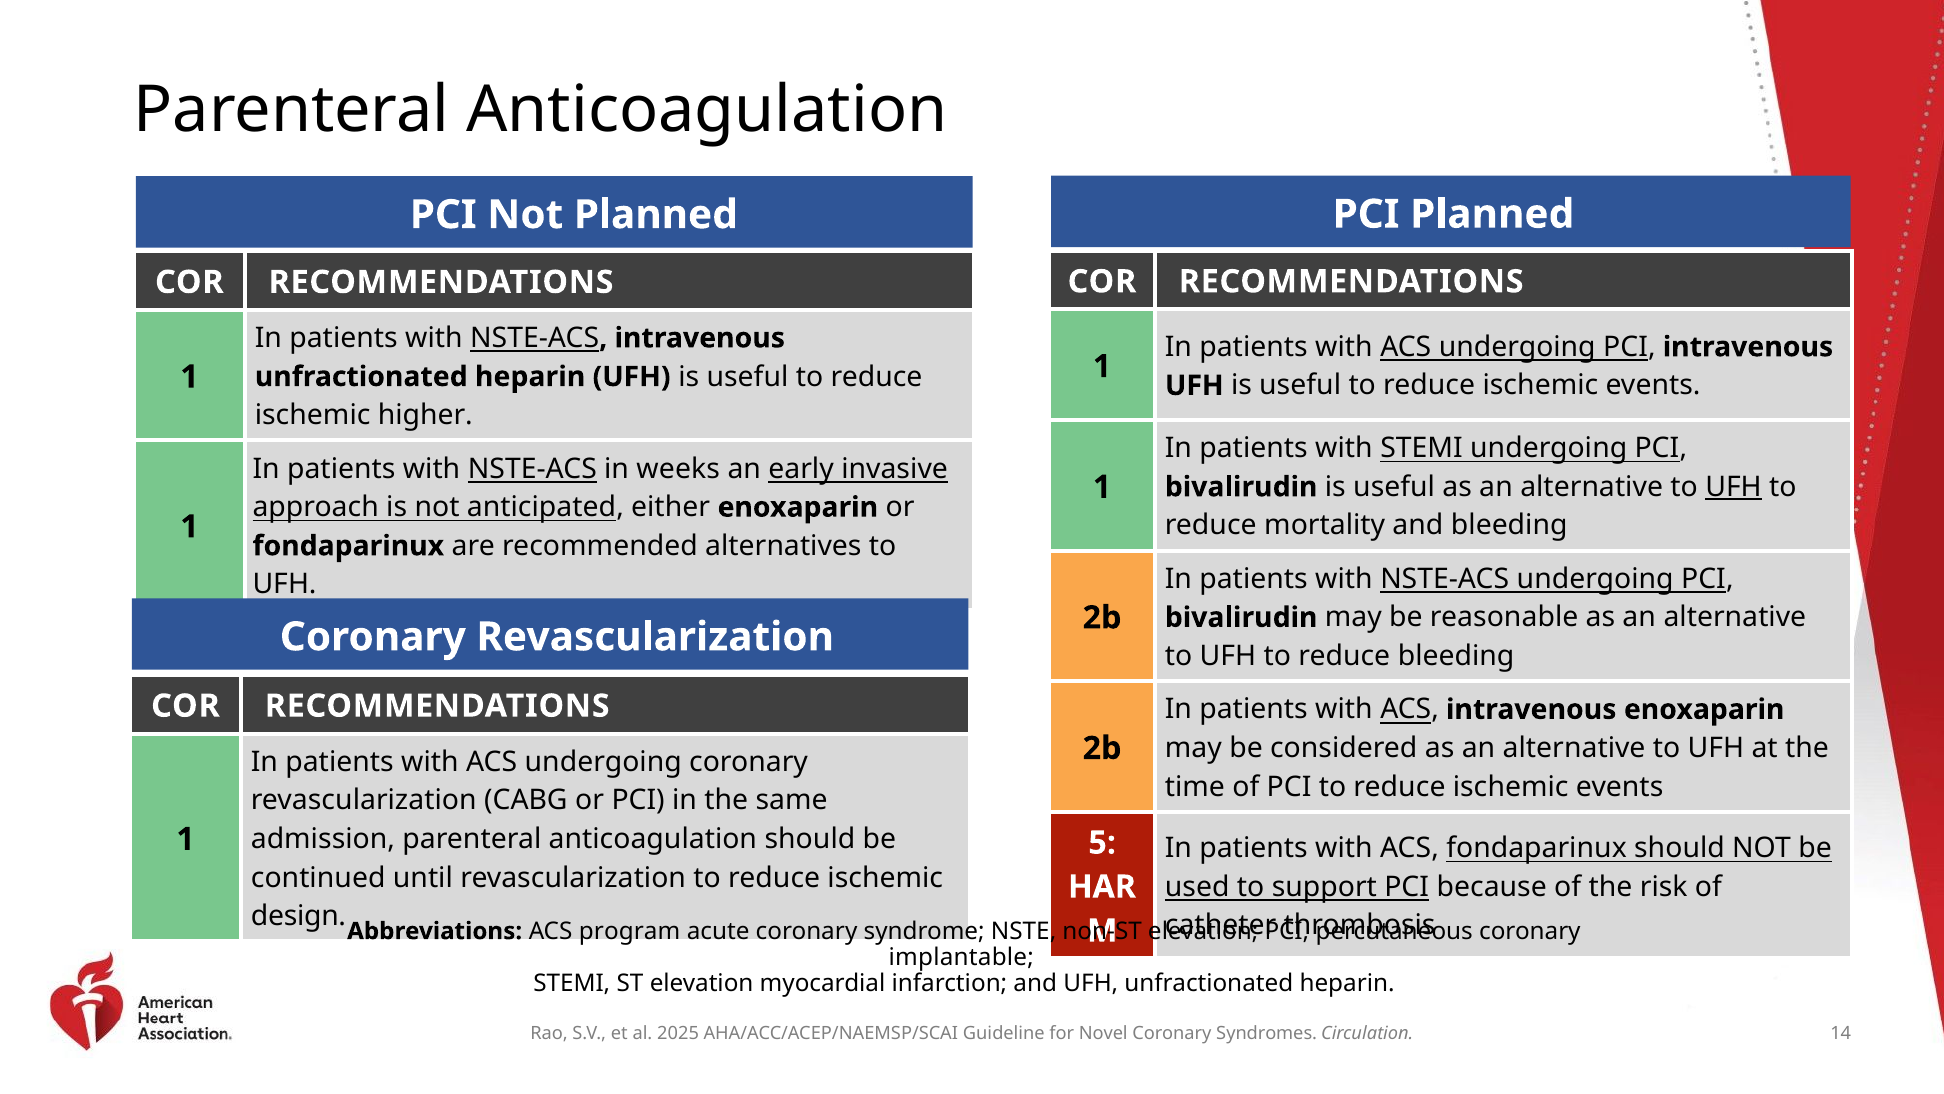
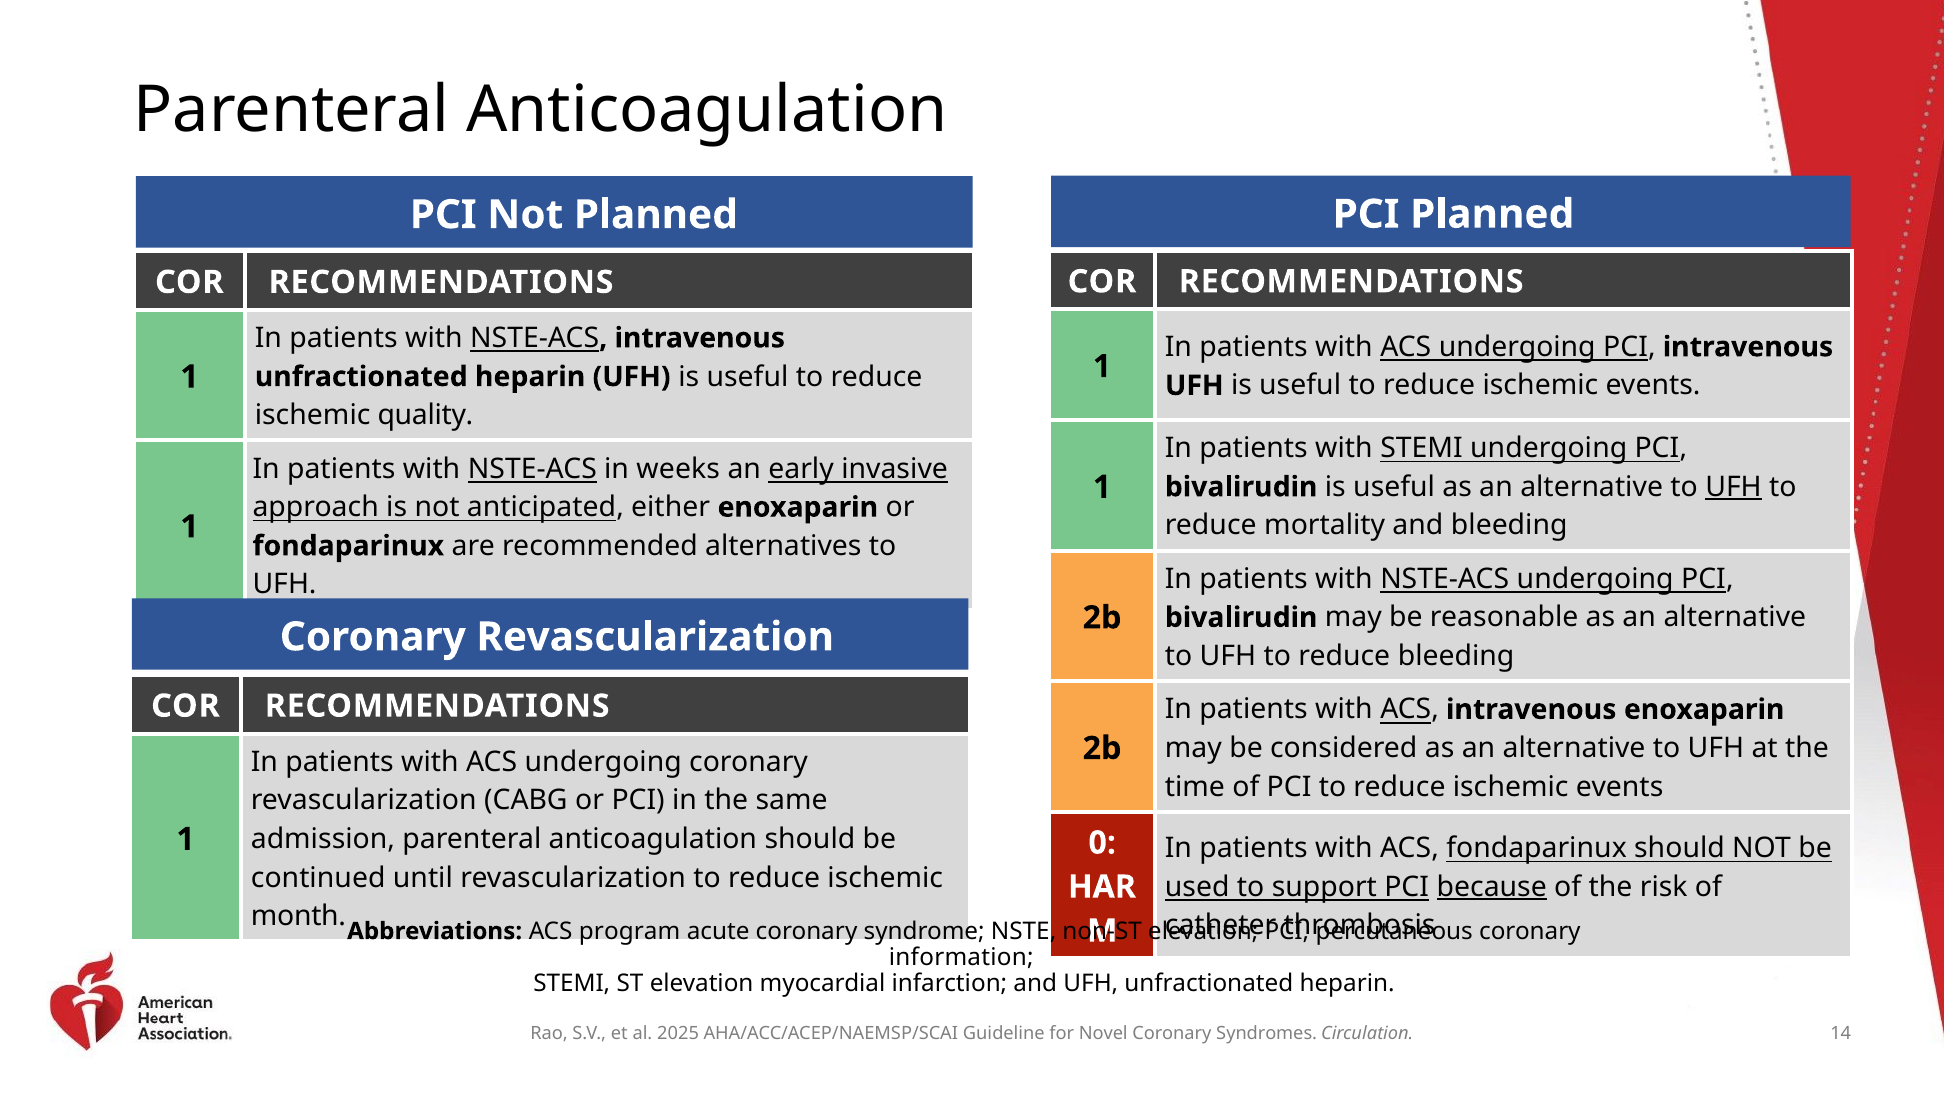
higher: higher -> quality
5: 5 -> 0
because underline: none -> present
design: design -> month
implantable: implantable -> information
